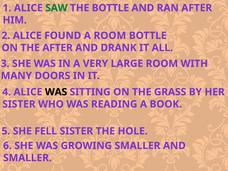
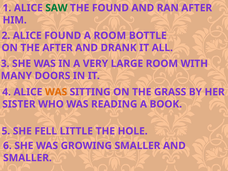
THE BOTTLE: BOTTLE -> FOUND
WAS at (56, 92) colour: black -> orange
FELL SISTER: SISTER -> LITTLE
